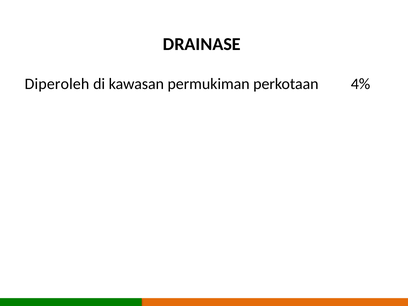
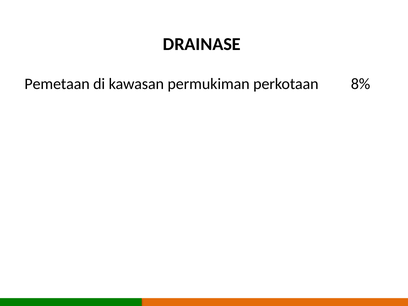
Diperoleh: Diperoleh -> Pemetaan
4%: 4% -> 8%
